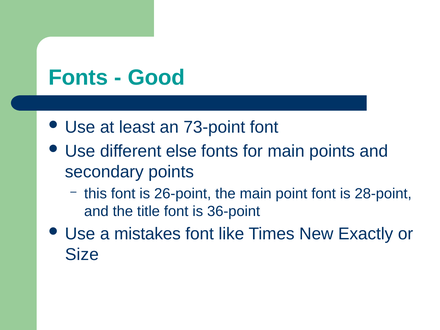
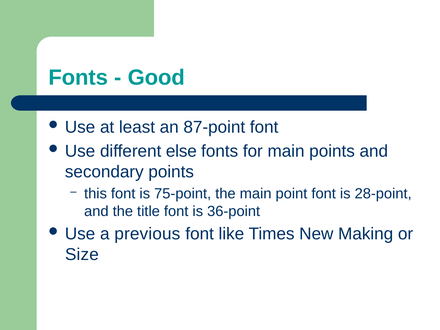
73-point: 73-point -> 87-point
26-point: 26-point -> 75-point
mistakes: mistakes -> previous
Exactly: Exactly -> Making
